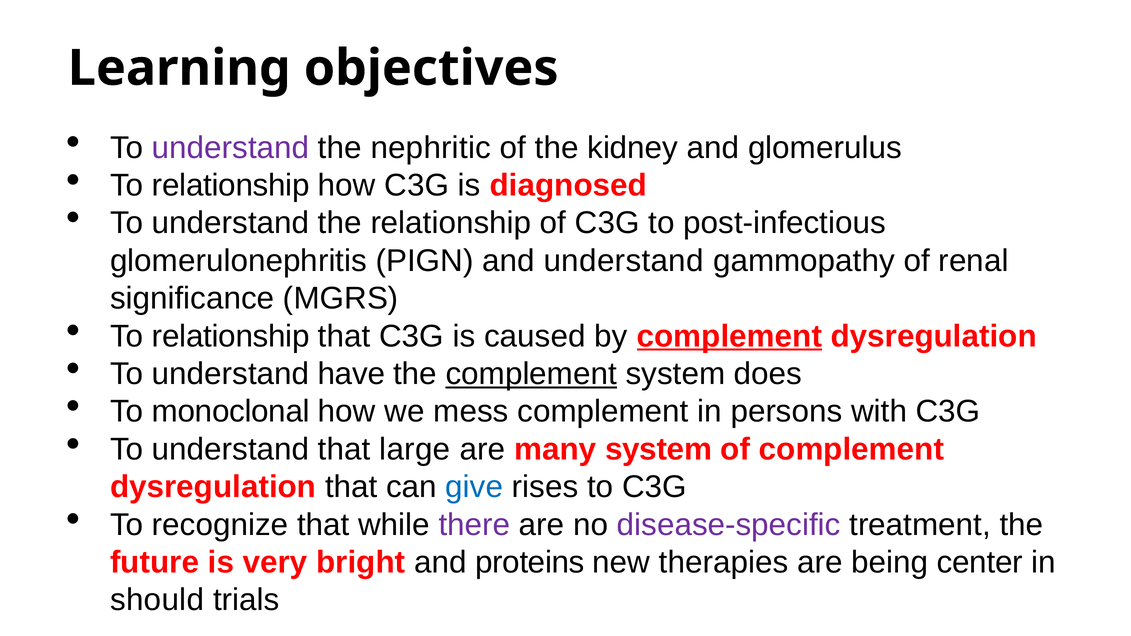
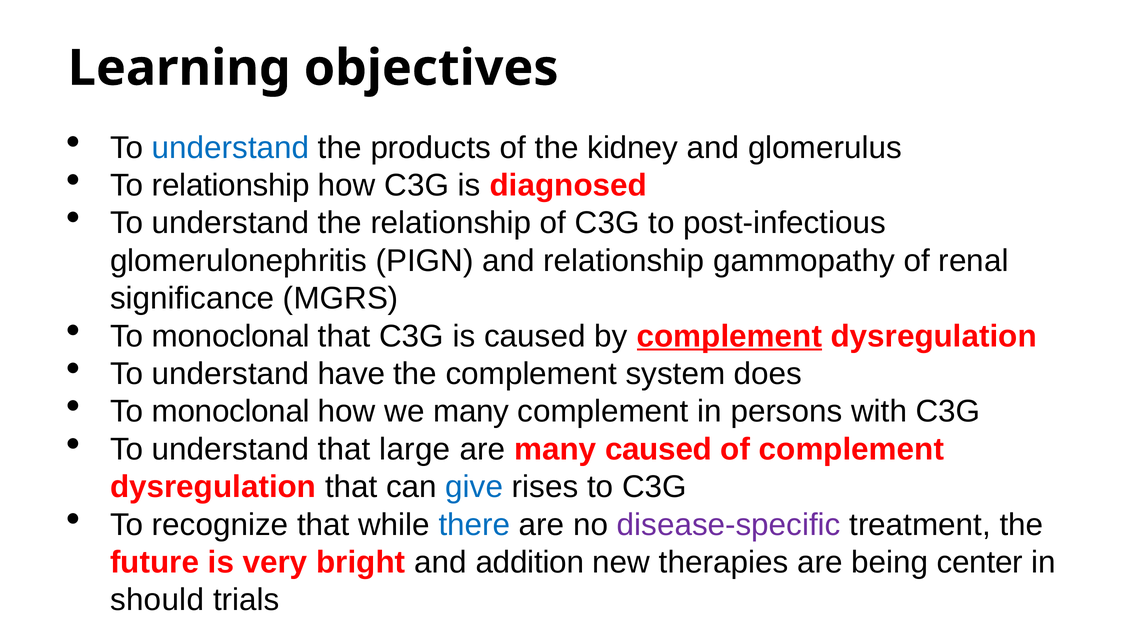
understand at (231, 148) colour: purple -> blue
nephritic: nephritic -> products
and understand: understand -> relationship
relationship at (231, 336): relationship -> monoclonal
complement at (531, 374) underline: present -> none
we mess: mess -> many
many system: system -> caused
there colour: purple -> blue
proteins: proteins -> addition
